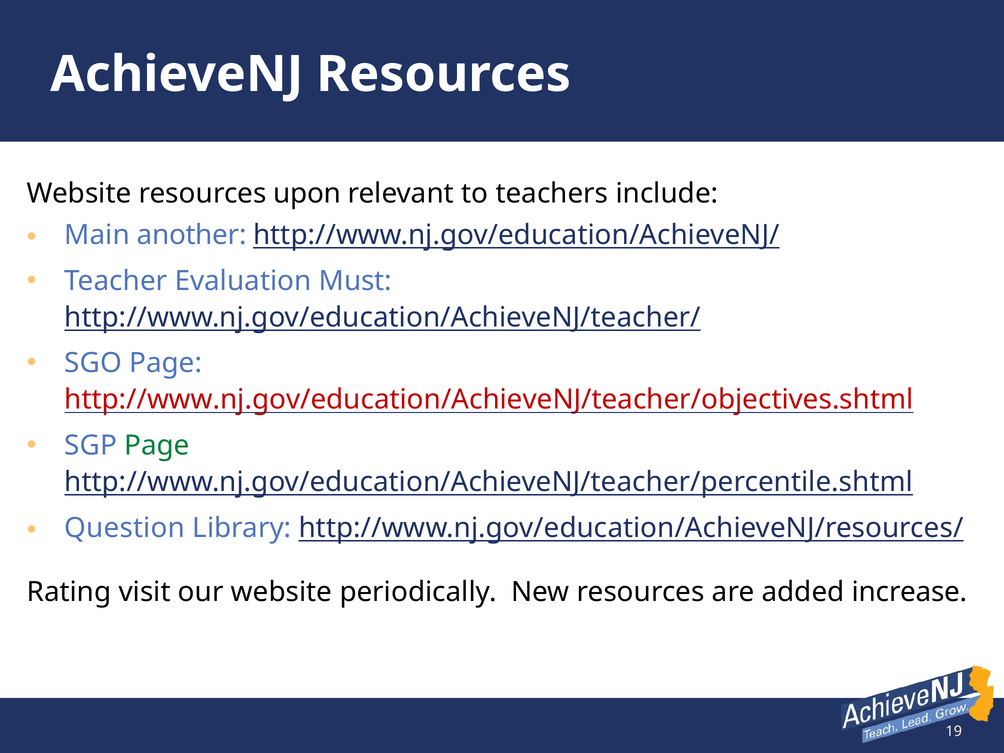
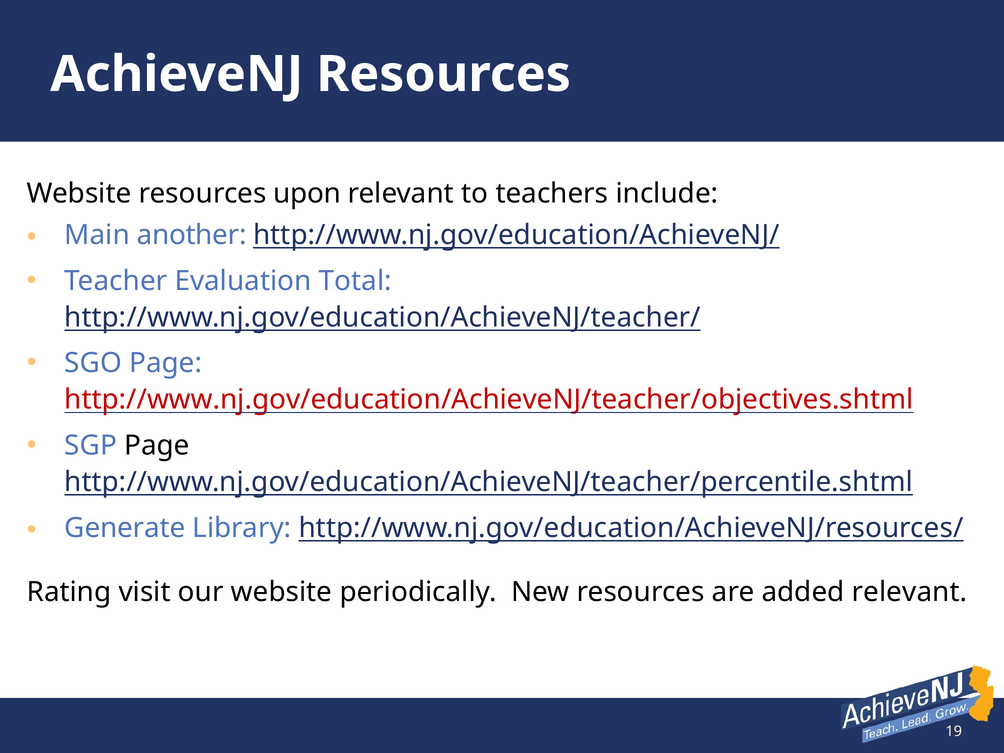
Must: Must -> Total
Page at (157, 446) colour: green -> black
Question: Question -> Generate
added increase: increase -> relevant
